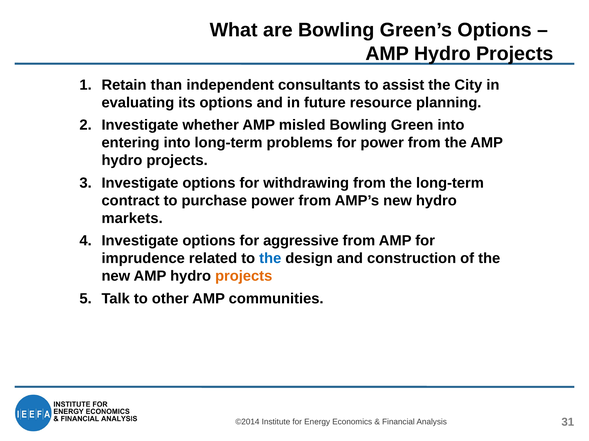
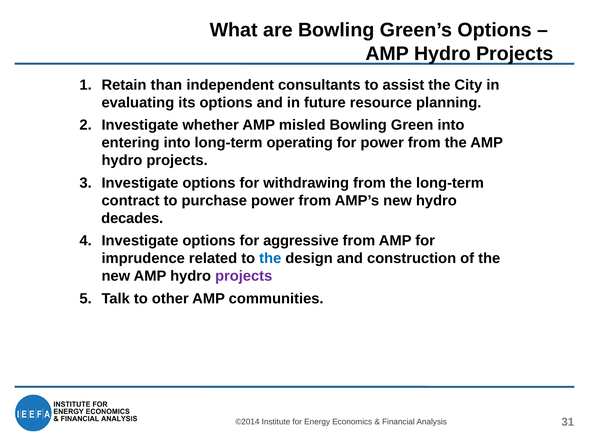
problems: problems -> operating
markets: markets -> decades
projects at (244, 277) colour: orange -> purple
